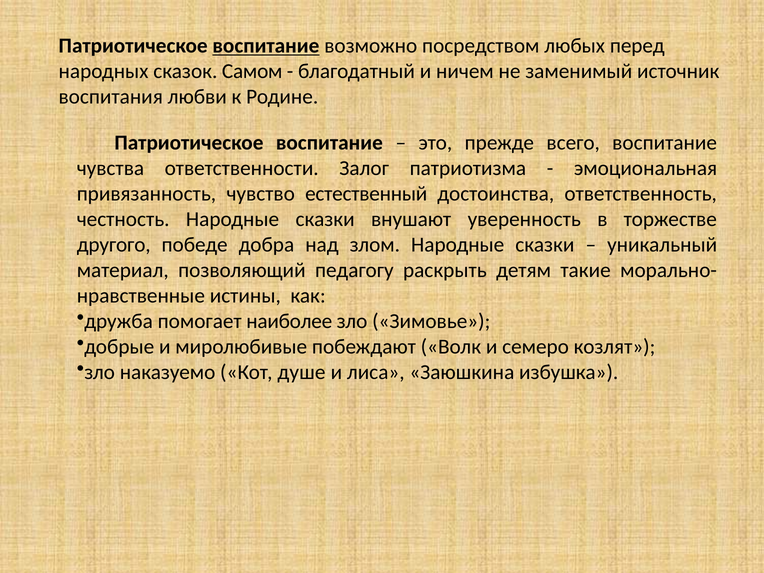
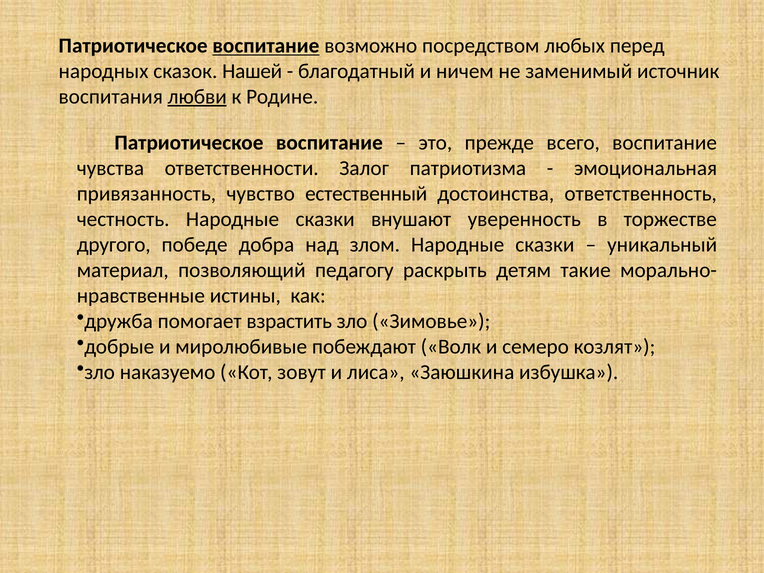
Самом: Самом -> Нашей
любви underline: none -> present
наиболее: наиболее -> взрастить
душе: душе -> зовут
